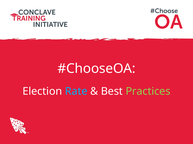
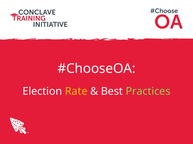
Rate colour: light blue -> yellow
